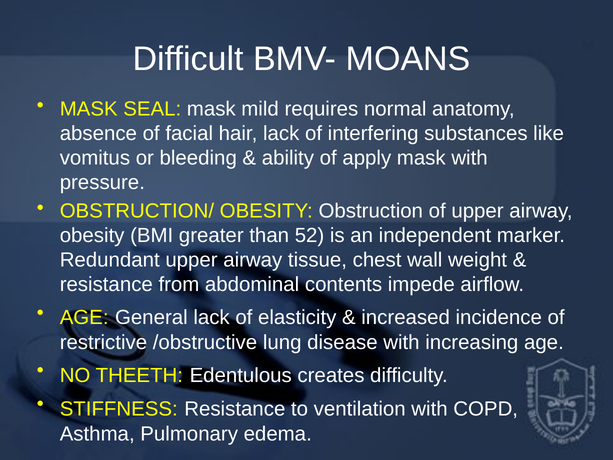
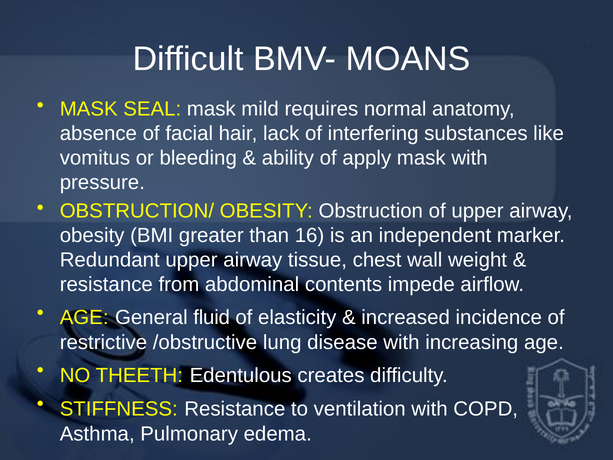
52: 52 -> 16
General lack: lack -> fluid
